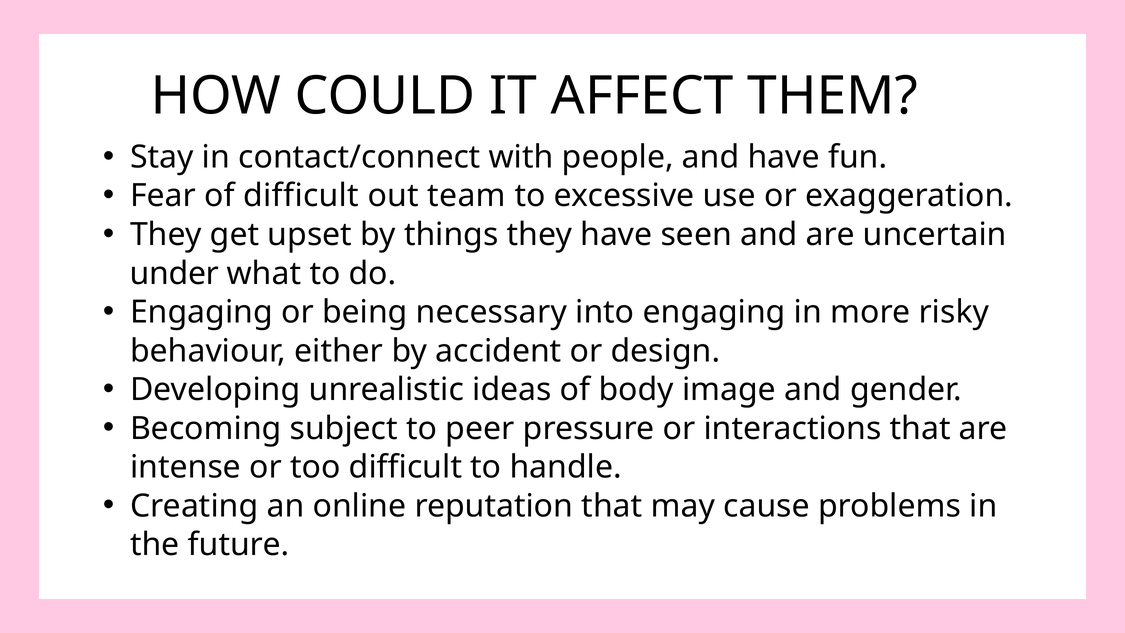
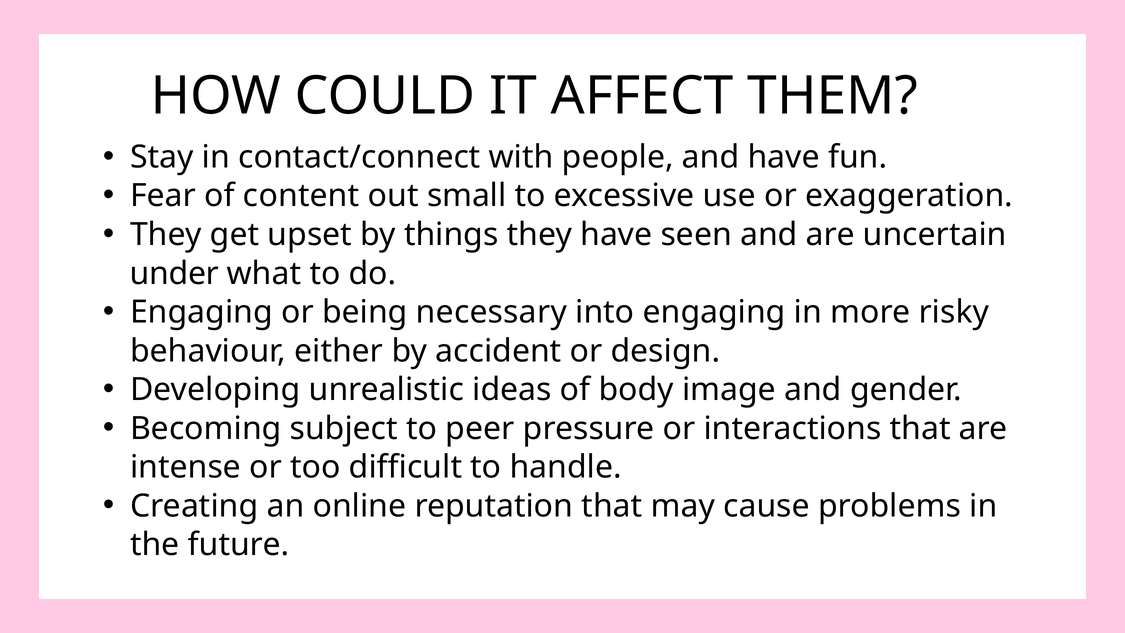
of difficult: difficult -> content
team: team -> small
